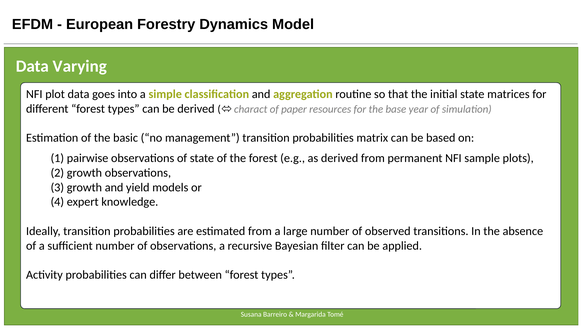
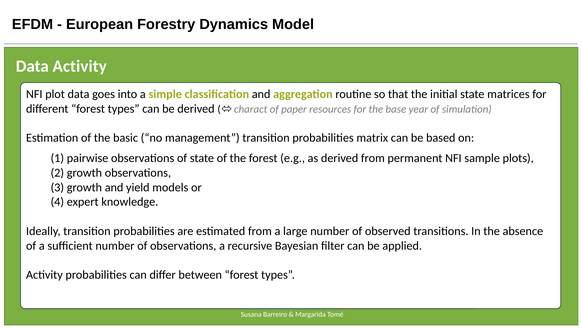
Data Varying: Varying -> Activity
